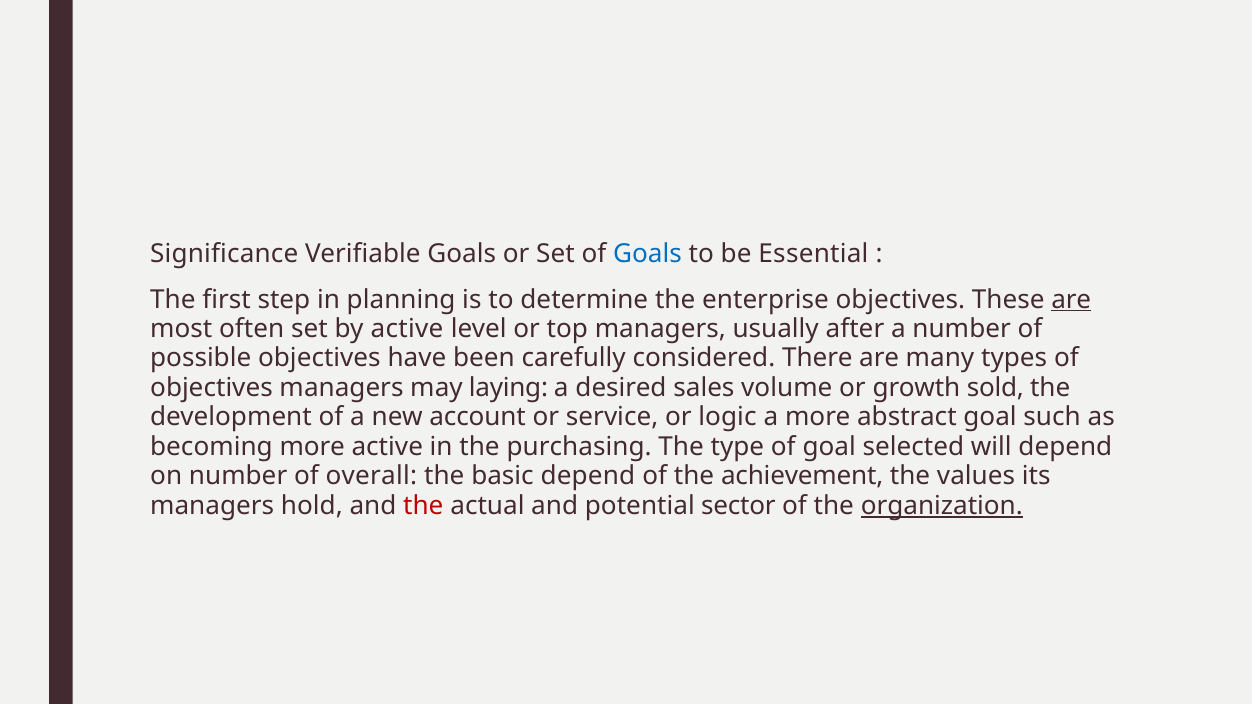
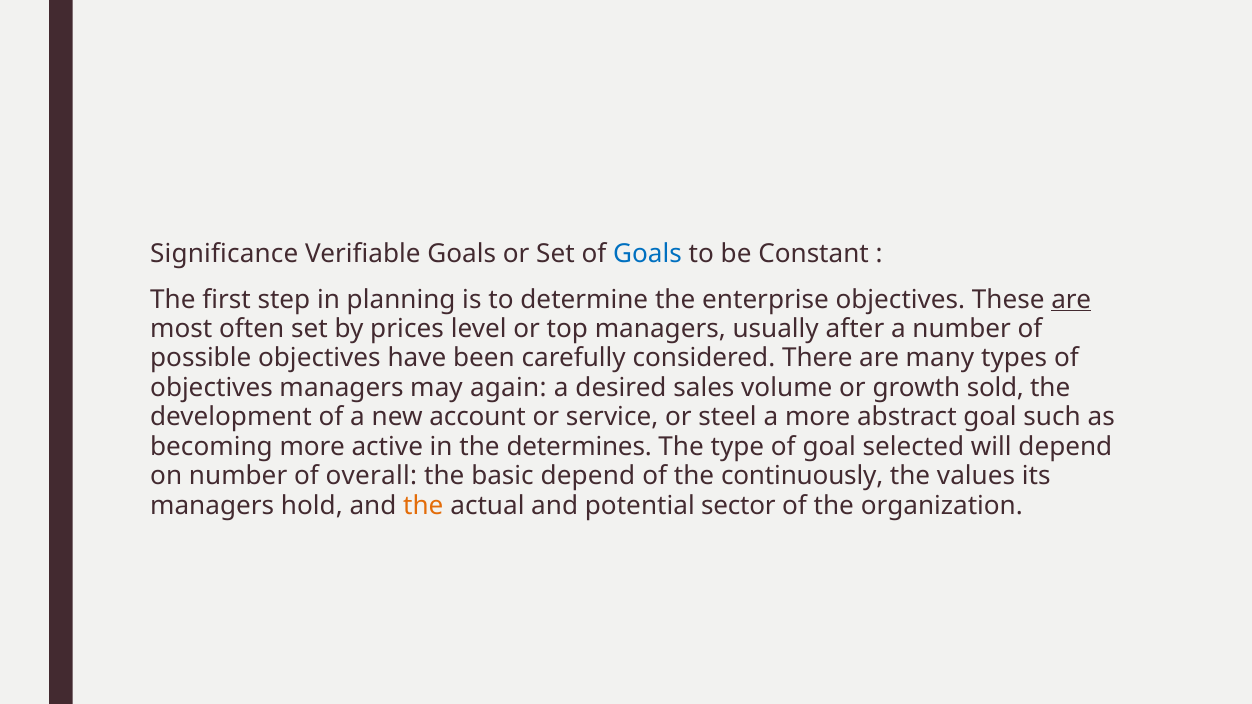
Essential: Essential -> Constant
by active: active -> prices
laying: laying -> again
logic: logic -> steel
purchasing: purchasing -> determines
achievement: achievement -> continuously
the at (423, 506) colour: red -> orange
organization underline: present -> none
